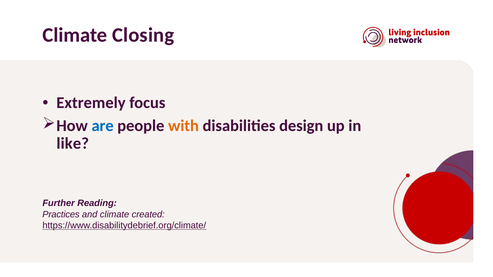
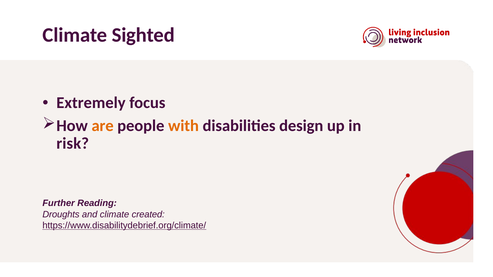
Closing: Closing -> Sighted
are colour: blue -> orange
like: like -> risk
Practices: Practices -> Droughts
